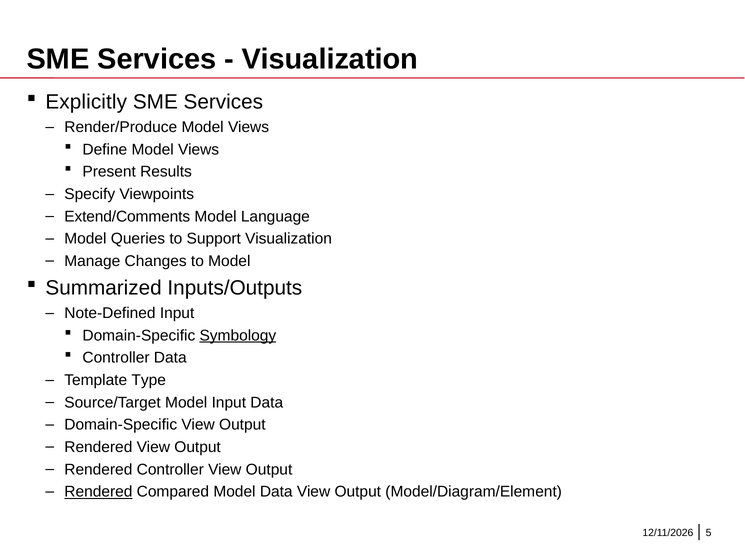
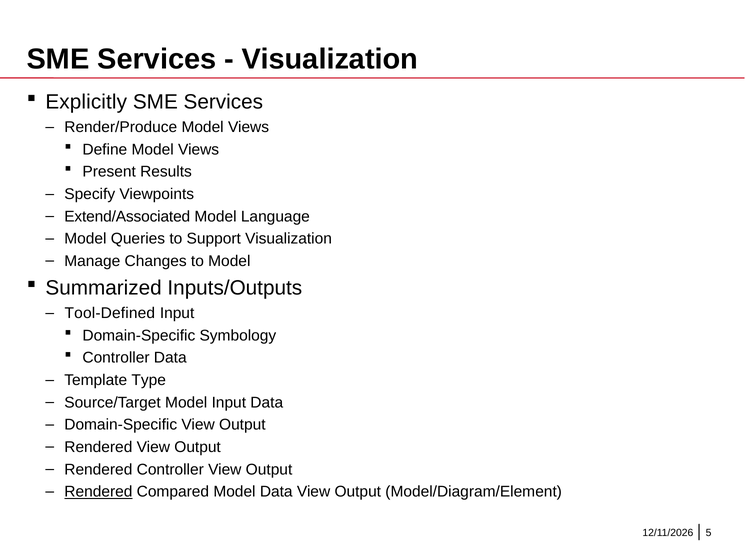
Extend/Comments: Extend/Comments -> Extend/Associated
Note-Defined: Note-Defined -> Tool-Defined
Symbology underline: present -> none
